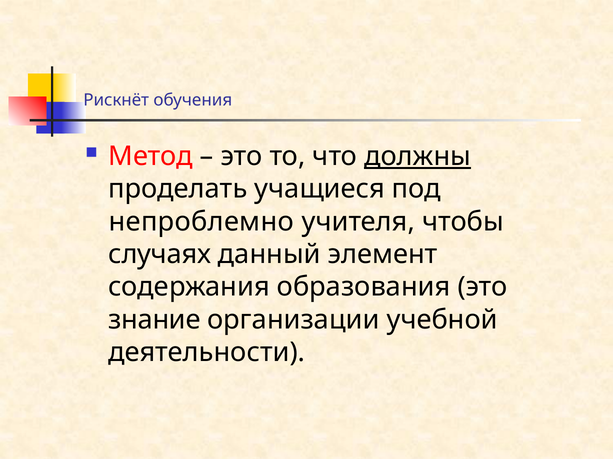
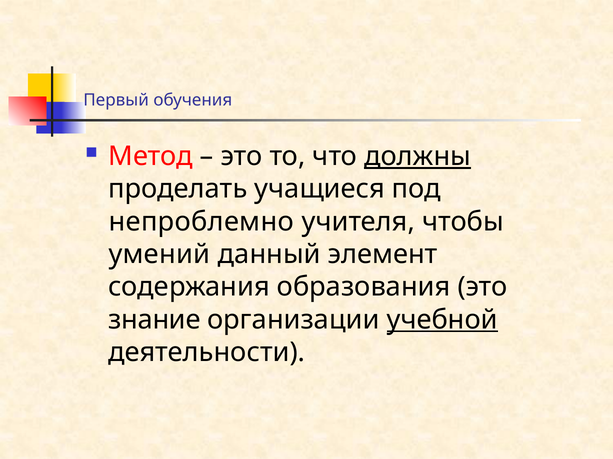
Рискнёт: Рискнёт -> Первый
случаях: случаях -> умений
учебной underline: none -> present
